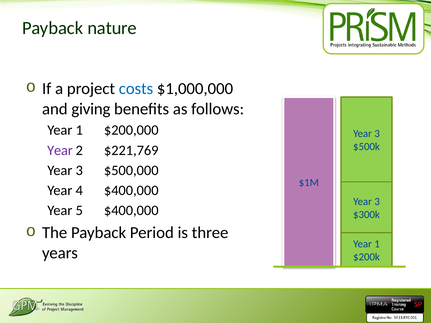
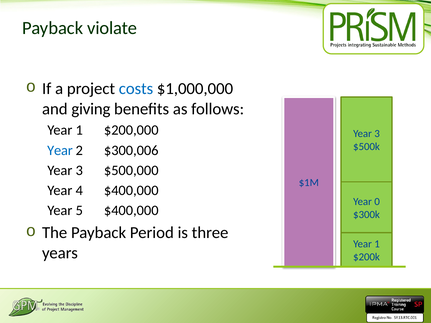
nature: nature -> violate
Year at (60, 150) colour: purple -> blue
$221,769: $221,769 -> $300,006
3 at (377, 202): 3 -> 0
